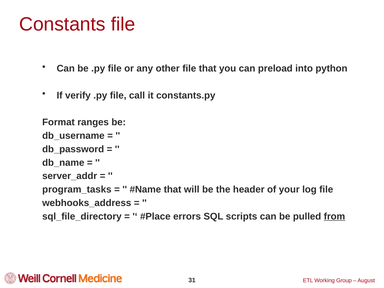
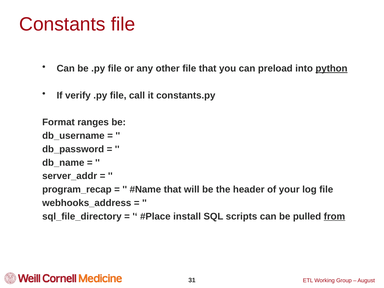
python underline: none -> present
program_tasks: program_tasks -> program_recap
errors: errors -> install
